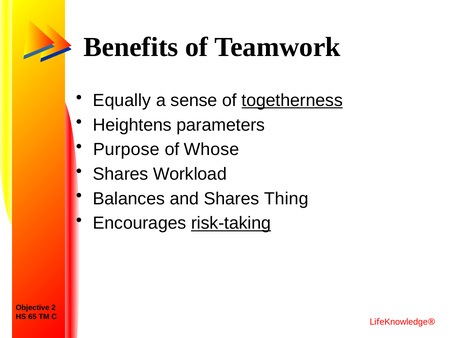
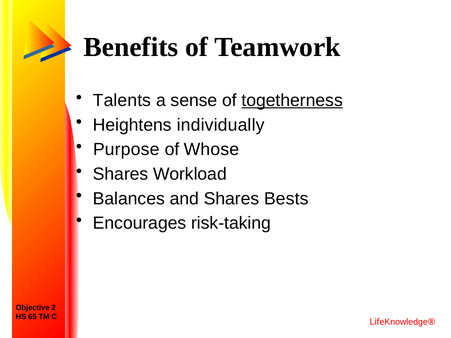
Equally: Equally -> Talents
parameters: parameters -> individually
Thing: Thing -> Bests
risk-taking underline: present -> none
